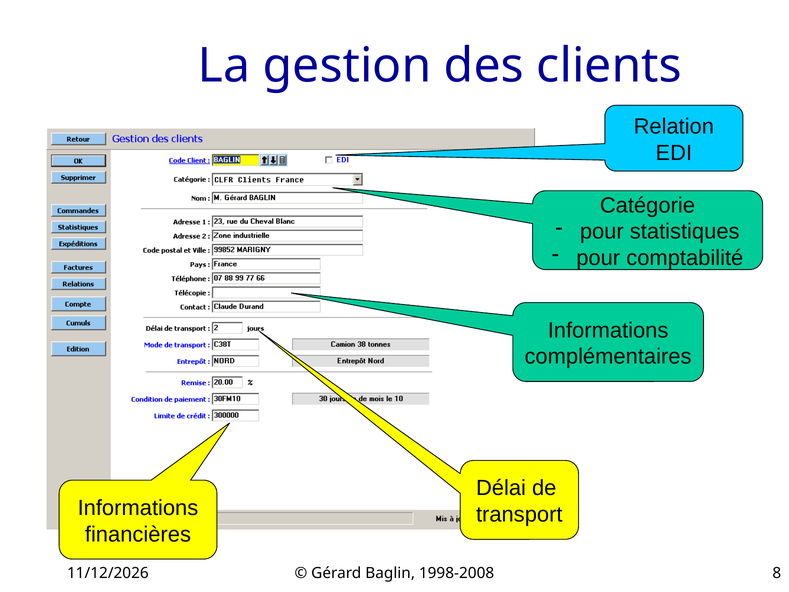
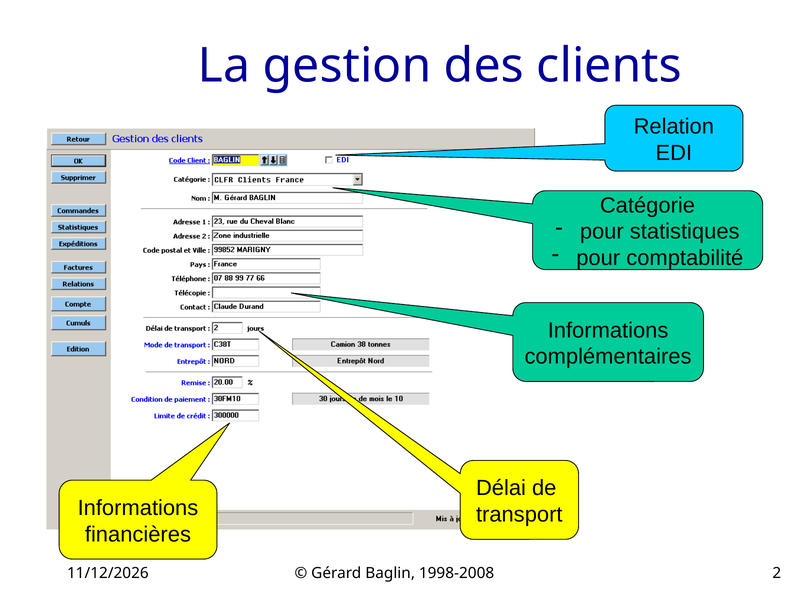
8: 8 -> 2
